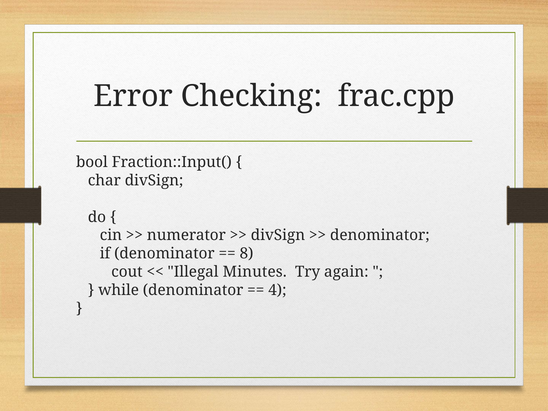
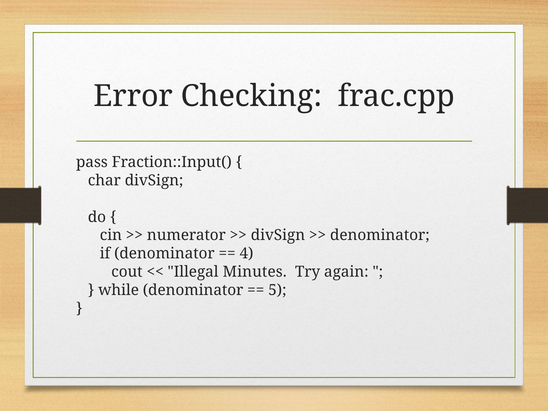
bool: bool -> pass
8: 8 -> 4
4: 4 -> 5
